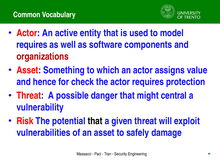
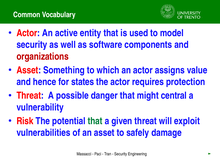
requires at (32, 45): requires -> security
check: check -> states
that at (95, 121) colour: black -> green
